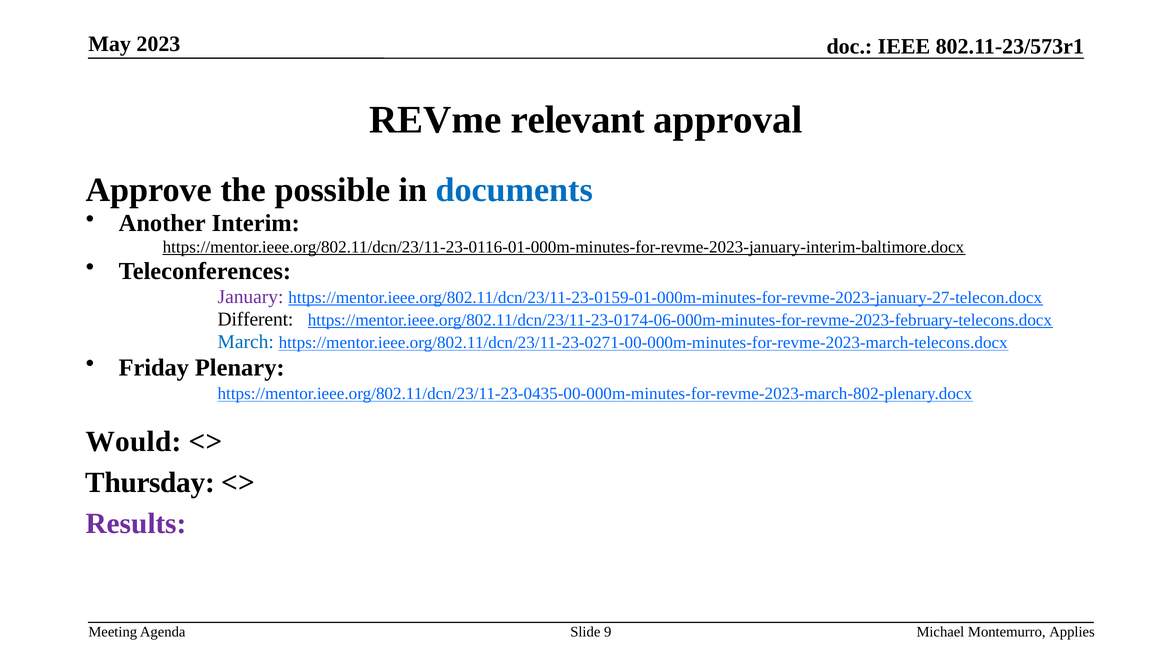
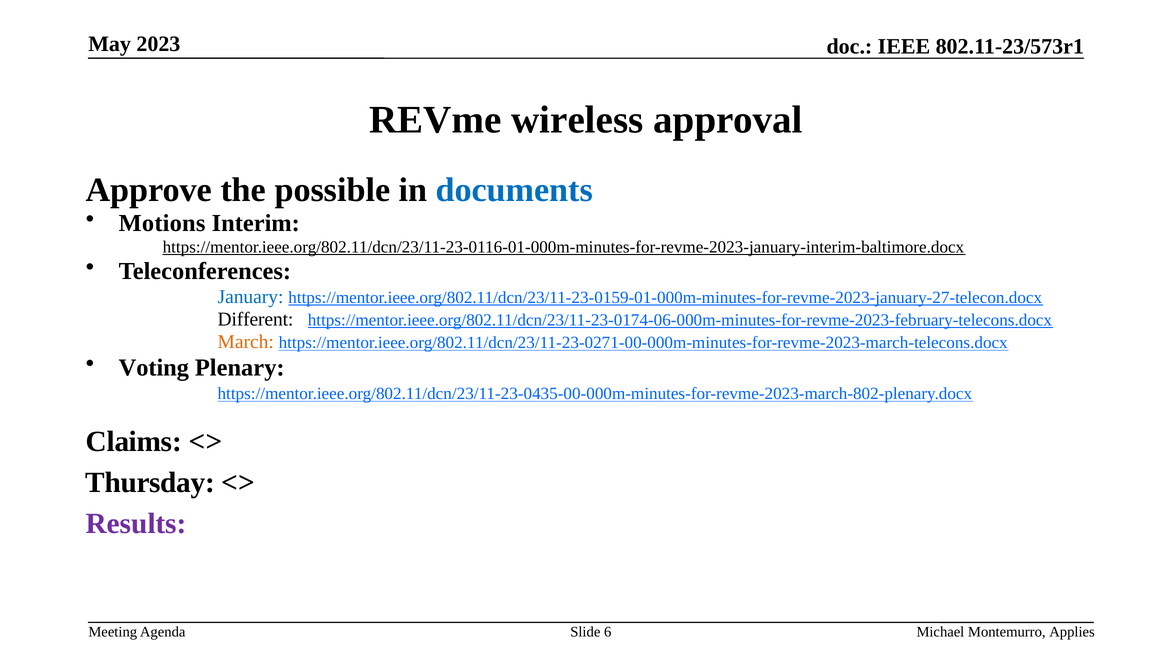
relevant: relevant -> wireless
Another: Another -> Motions
January colour: purple -> blue
March colour: blue -> orange
Friday: Friday -> Voting
Would: Would -> Claims
9: 9 -> 6
